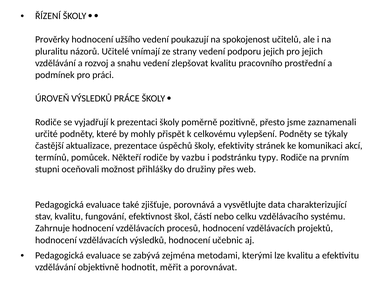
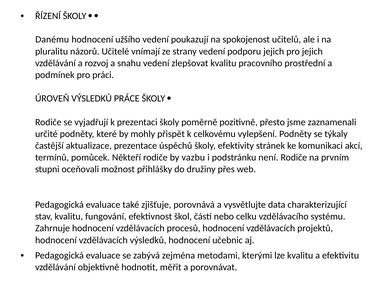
Prověrky: Prověrky -> Danému
typy: typy -> není
